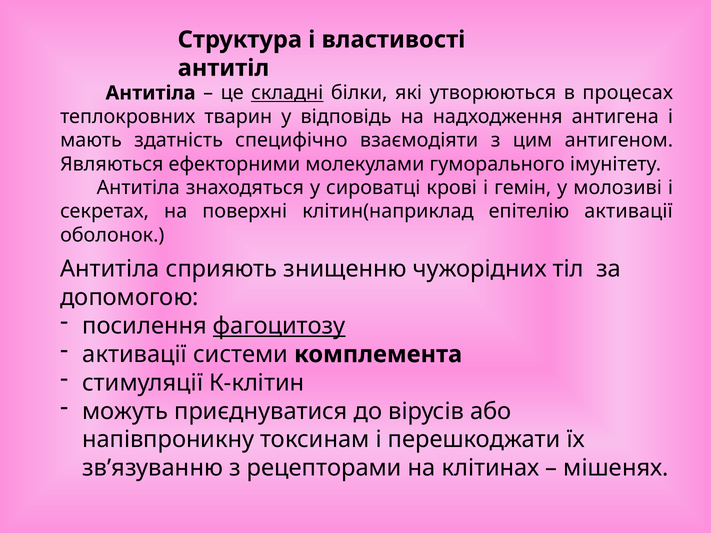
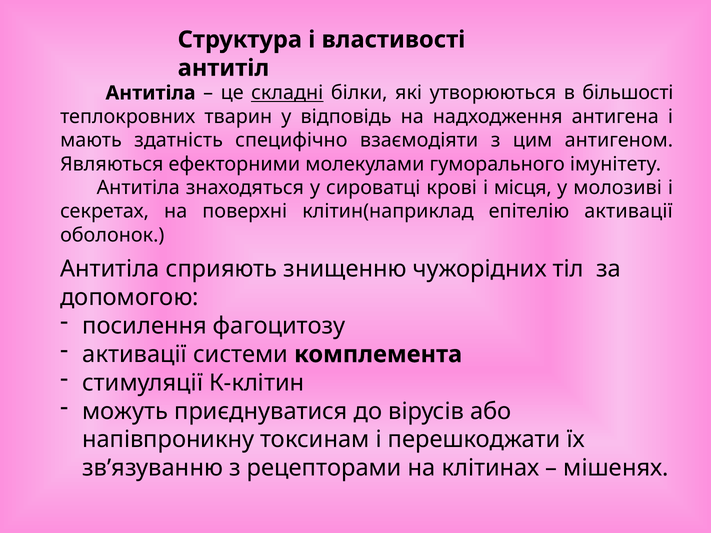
процесах: процесах -> більшості
гемін: гемін -> місця
фагоцитозу underline: present -> none
